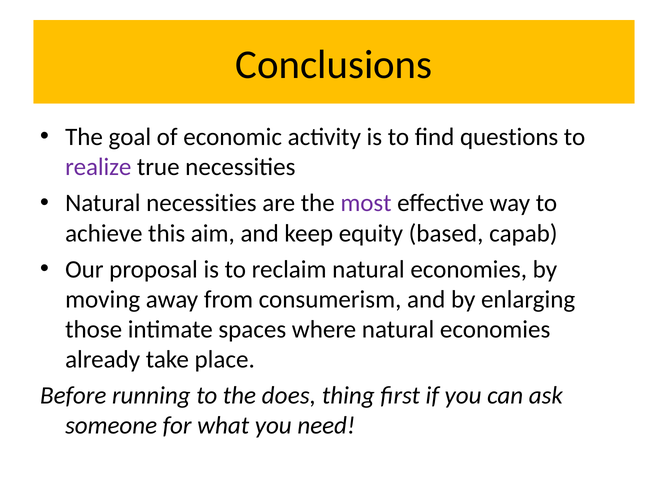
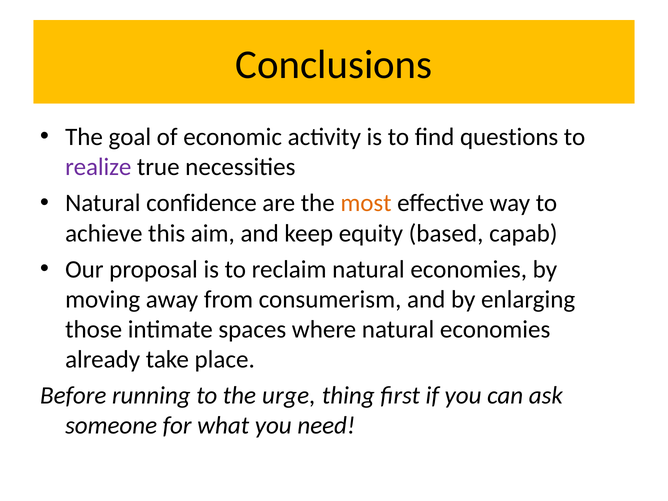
Natural necessities: necessities -> confidence
most colour: purple -> orange
does: does -> urge
